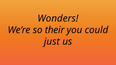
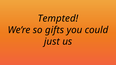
Wonders: Wonders -> Tempted
their: their -> gifts
